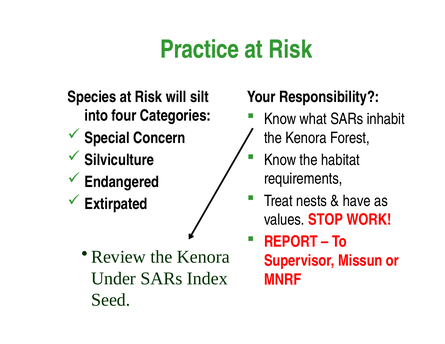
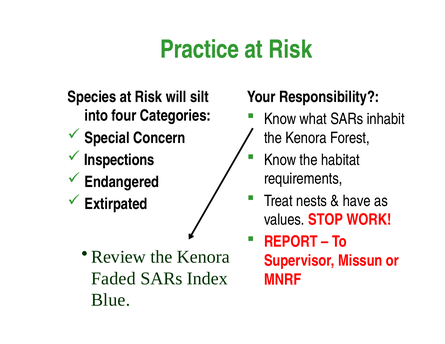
Silviculture: Silviculture -> Inspections
Under: Under -> Faded
Seed: Seed -> Blue
